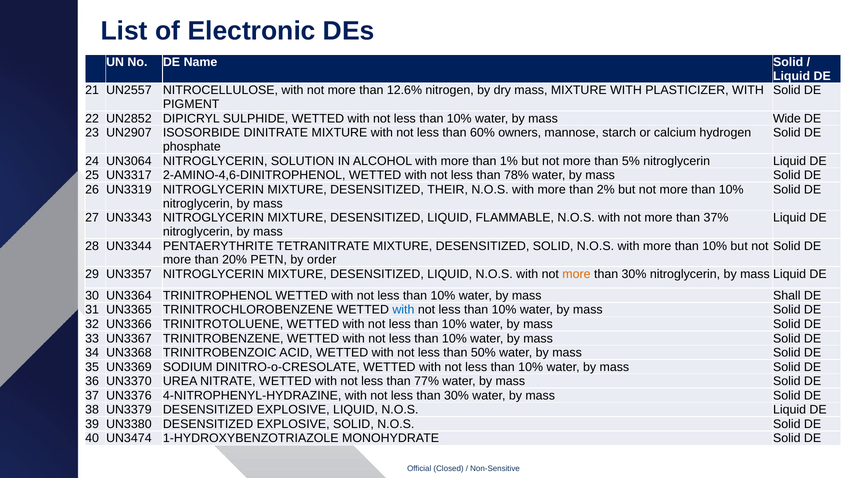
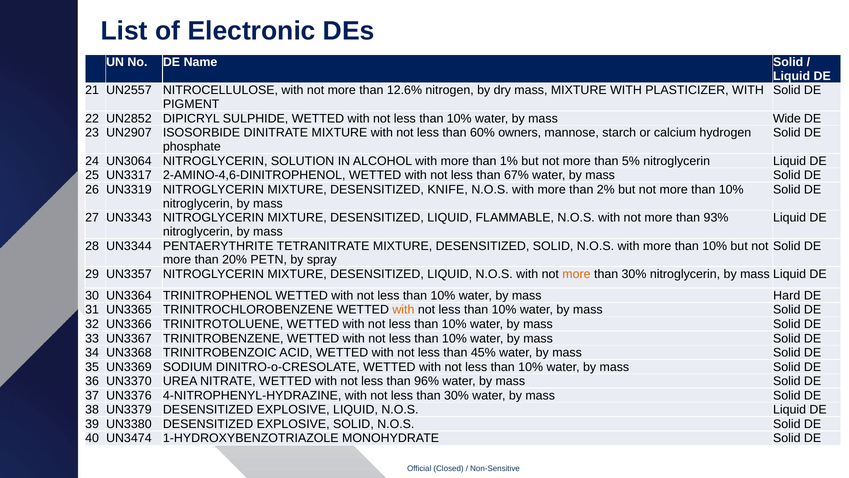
78%: 78% -> 67%
THEIR: THEIR -> KNIFE
37%: 37% -> 93%
order: order -> spray
Shall: Shall -> Hard
with at (403, 310) colour: blue -> orange
50%: 50% -> 45%
77%: 77% -> 96%
